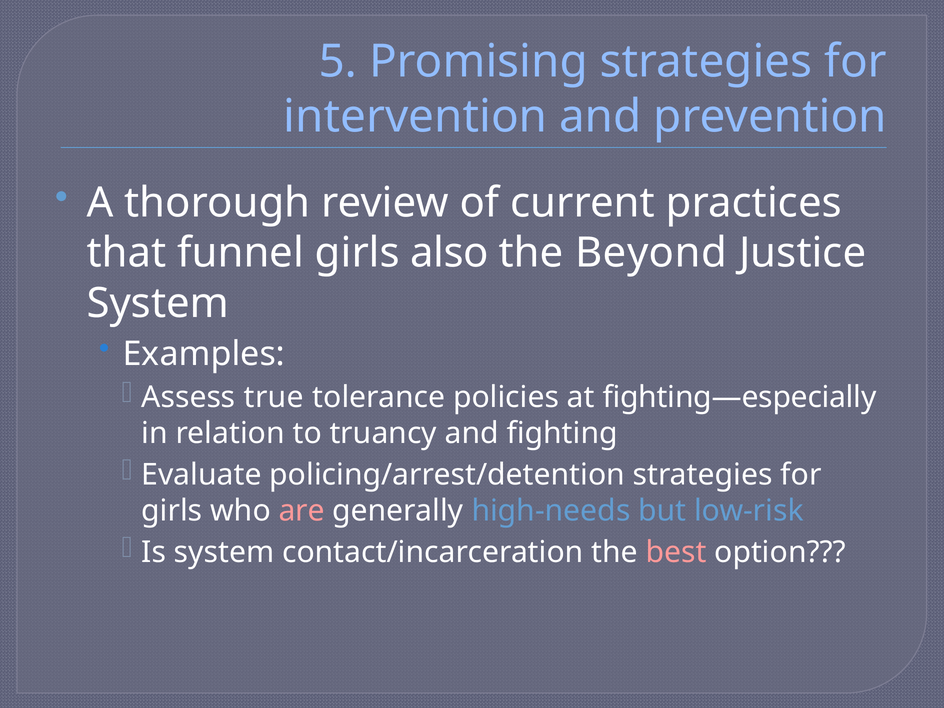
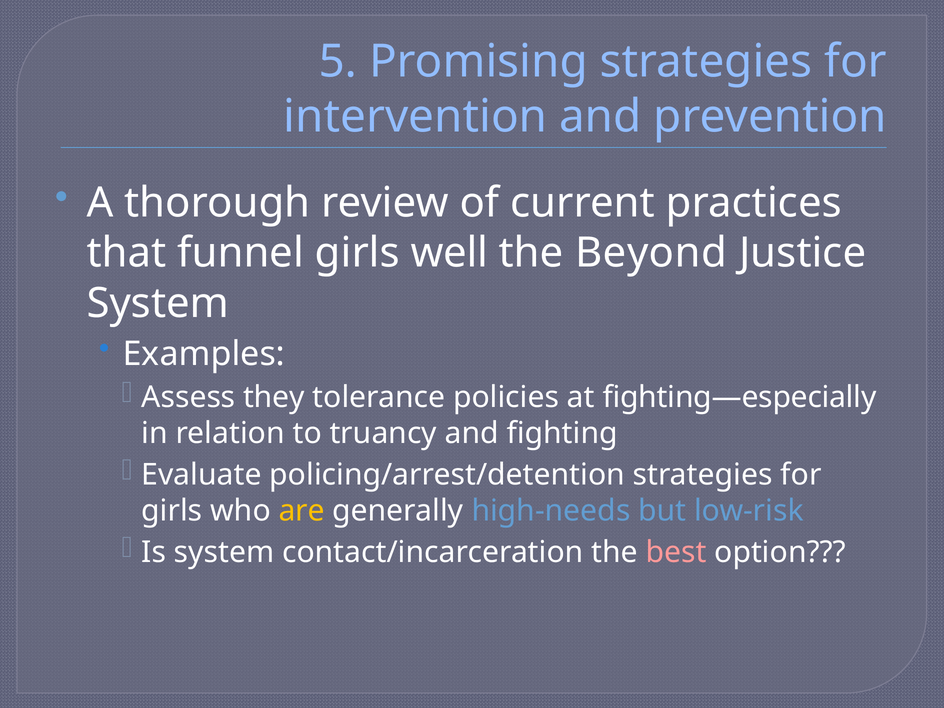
also: also -> well
true: true -> they
are colour: pink -> yellow
